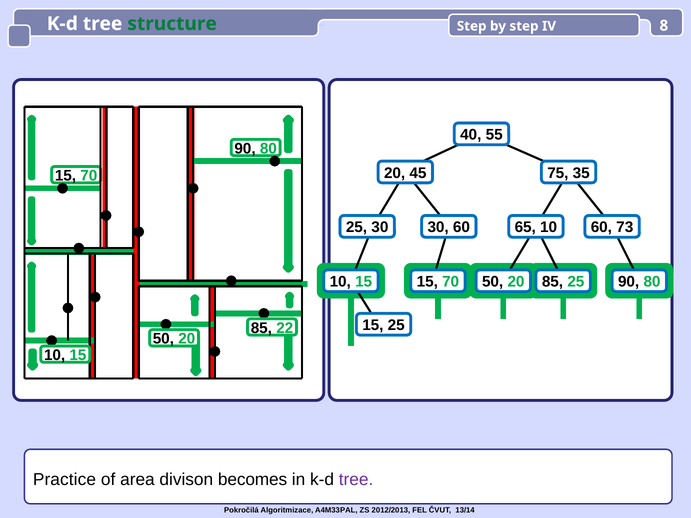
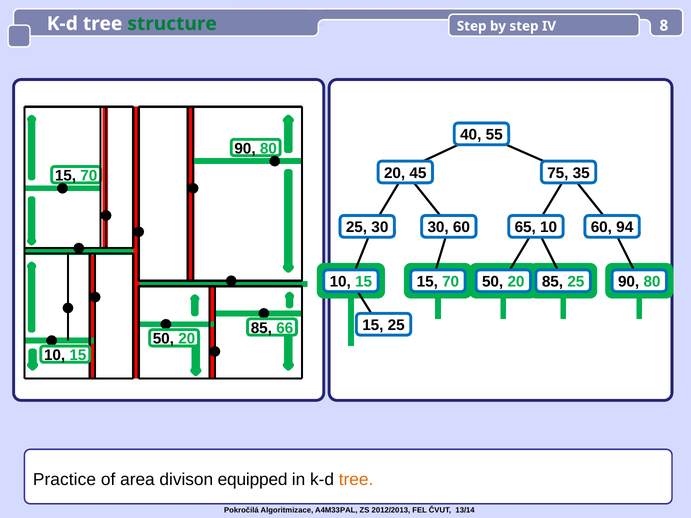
73: 73 -> 94
22: 22 -> 66
becomes: becomes -> equipped
tree at (356, 480) colour: purple -> orange
